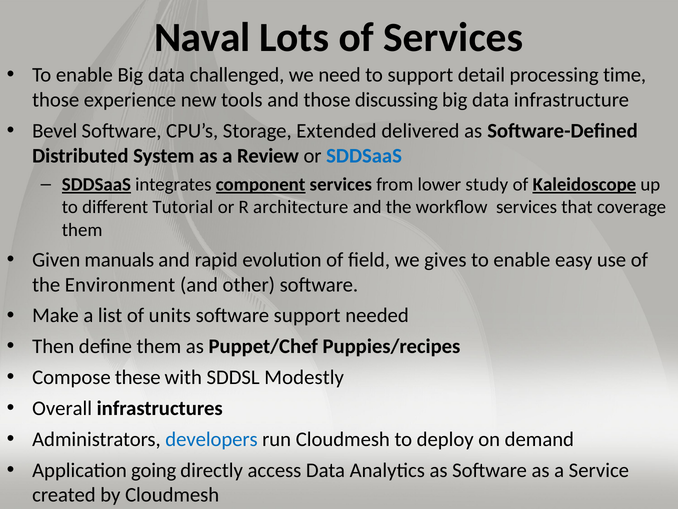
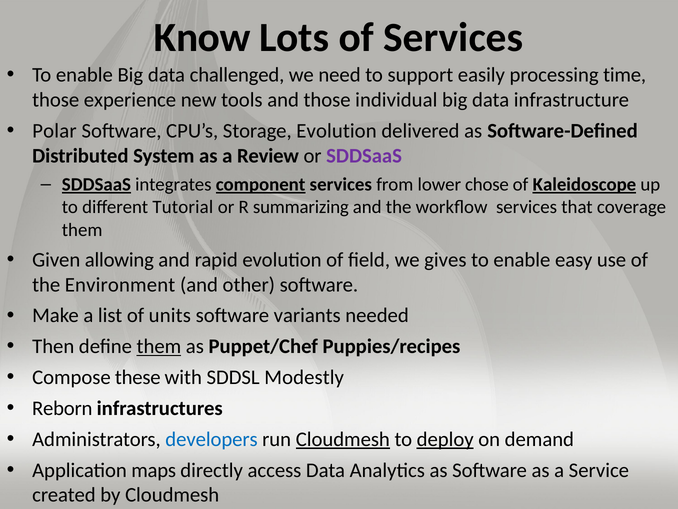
Naval: Naval -> Know
detail: detail -> easily
discussing: discussing -> individual
Bevel: Bevel -> Polar
Storage Extended: Extended -> Evolution
SDDSaaS at (364, 156) colour: blue -> purple
study: study -> chose
architecture: architecture -> summarizing
manuals: manuals -> allowing
software support: support -> variants
them at (159, 346) underline: none -> present
Overall: Overall -> Reborn
Cloudmesh at (343, 439) underline: none -> present
deploy underline: none -> present
going: going -> maps
